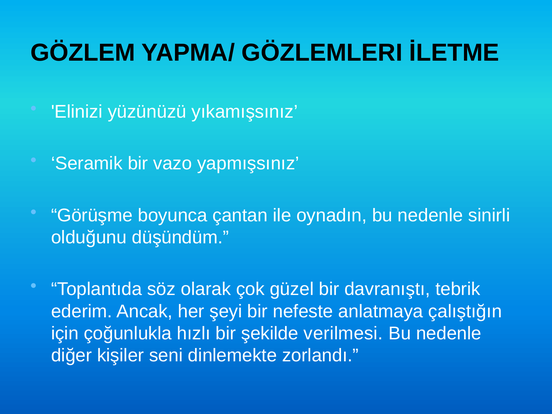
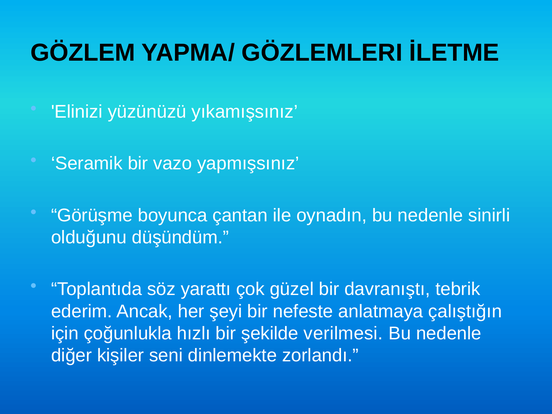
olarak: olarak -> yarattı
